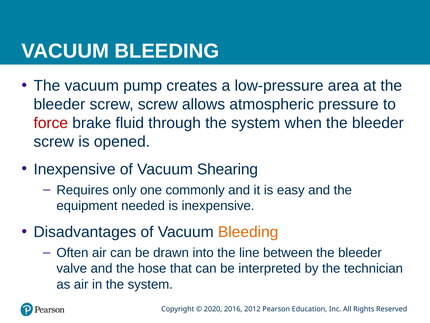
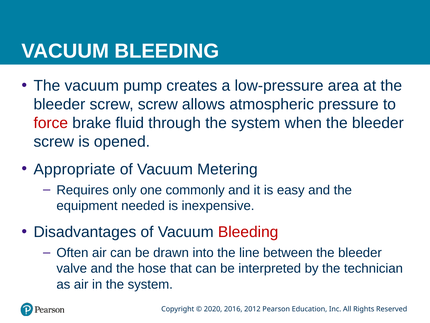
Inexpensive at (75, 169): Inexpensive -> Appropriate
Shearing: Shearing -> Metering
Bleeding at (248, 232) colour: orange -> red
